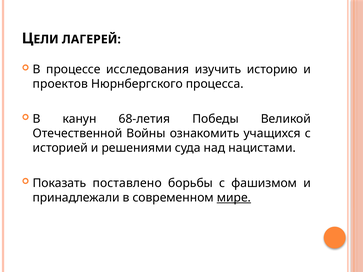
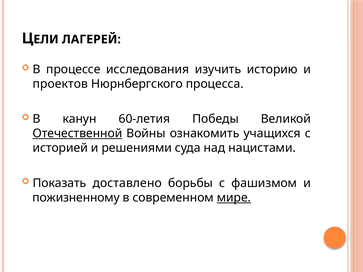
68-летия: 68-летия -> 60-летия
Отечественной underline: none -> present
поставлено: поставлено -> доставлено
принадлежали: принадлежали -> пожизненному
